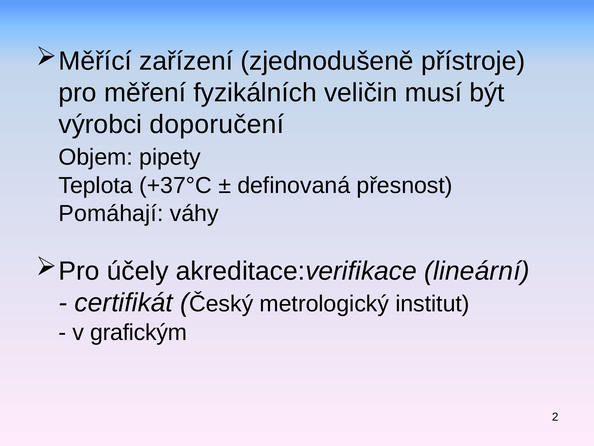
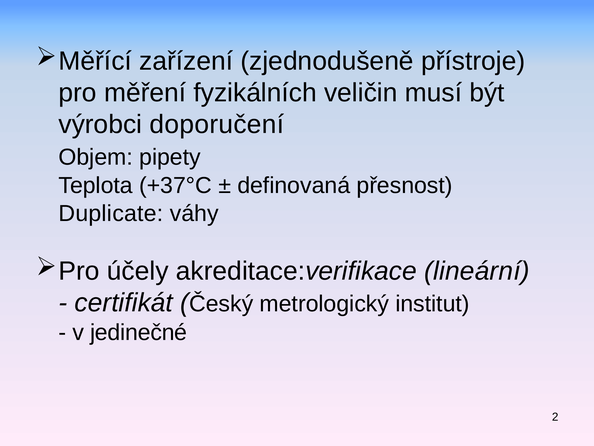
Pomáhají: Pomáhají -> Duplicate
grafickým: grafickým -> jedinečné
